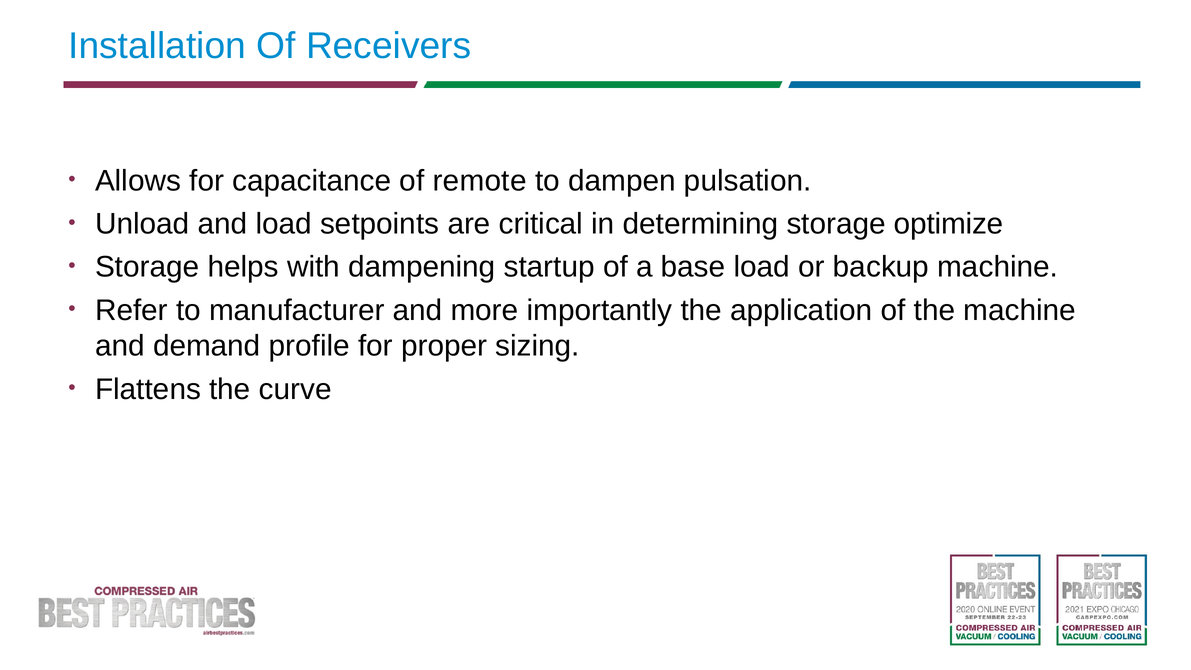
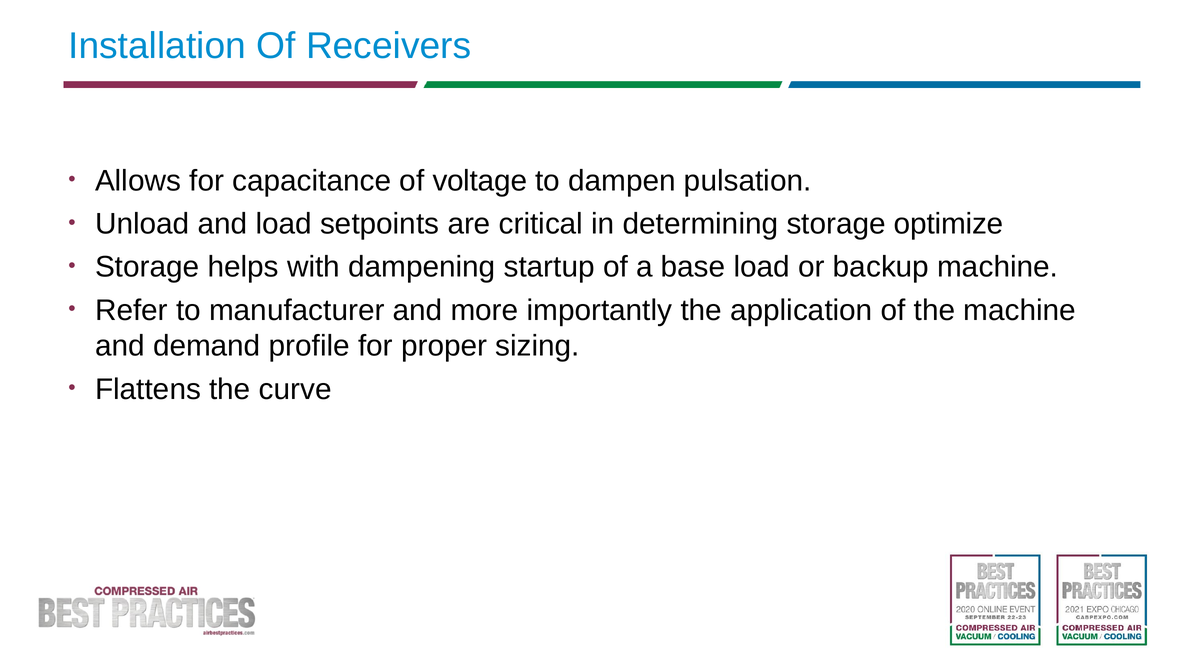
remote: remote -> voltage
